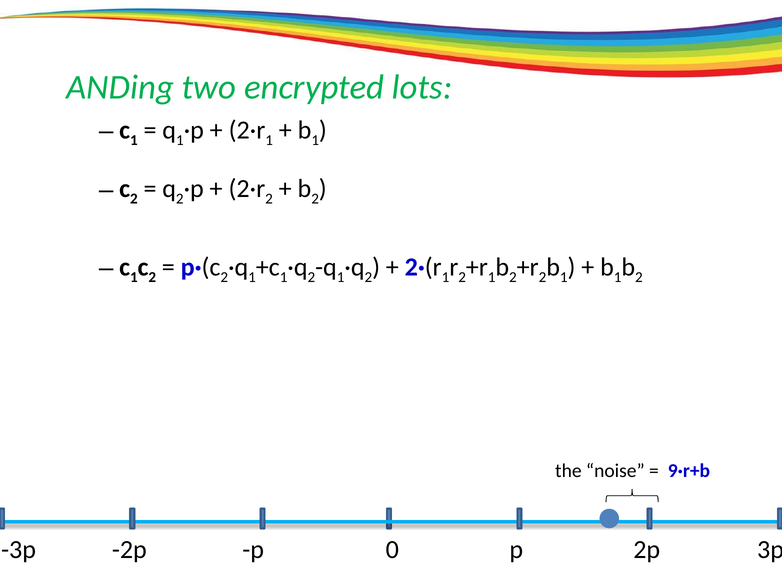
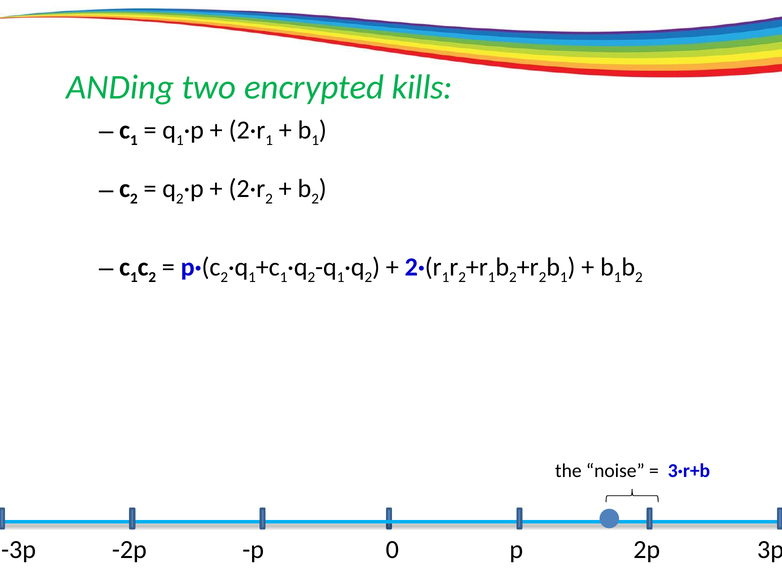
lots: lots -> kills
9·r+b: 9·r+b -> 3·r+b
